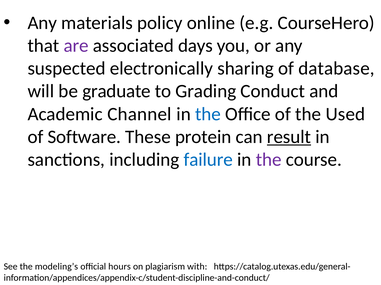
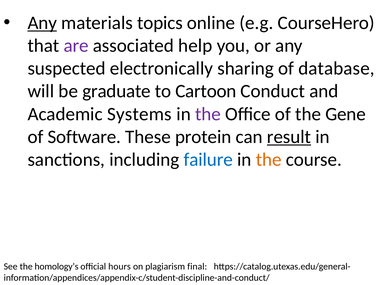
Any at (42, 23) underline: none -> present
policy: policy -> topics
days: days -> help
Grading: Grading -> Cartoon
Channel: Channel -> Systems
the at (208, 114) colour: blue -> purple
Used: Used -> Gene
the at (269, 160) colour: purple -> orange
modeling’s: modeling’s -> homology’s
with: with -> final
